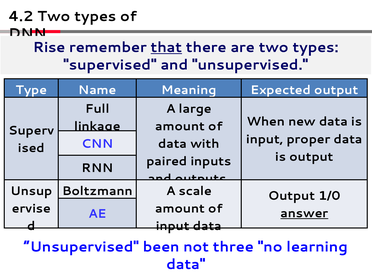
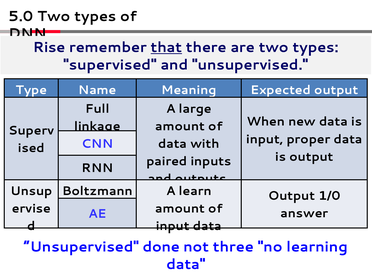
4.2: 4.2 -> 5.0
scale: scale -> learn
answer underline: present -> none
been: been -> done
